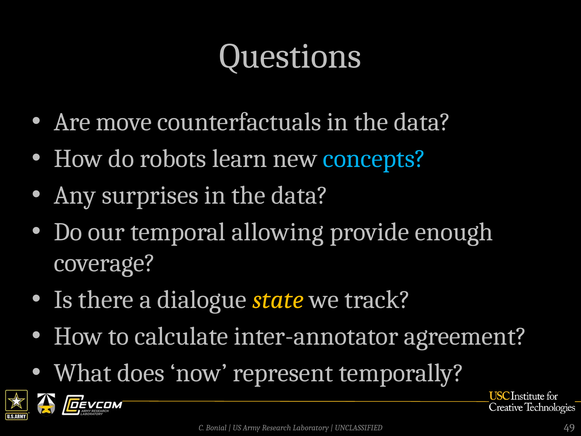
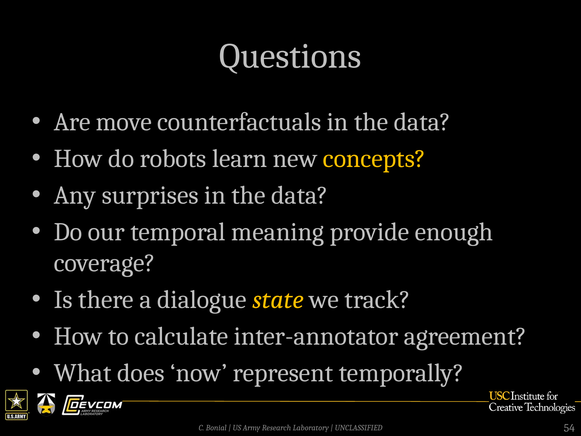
concepts colour: light blue -> yellow
allowing: allowing -> meaning
49: 49 -> 54
